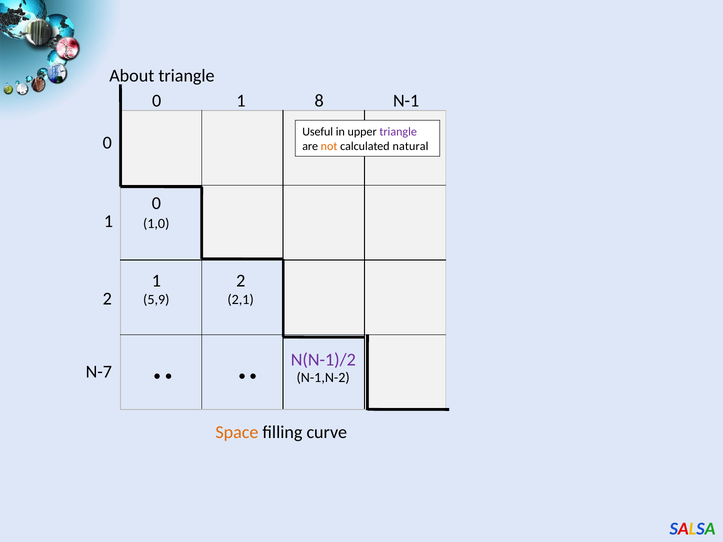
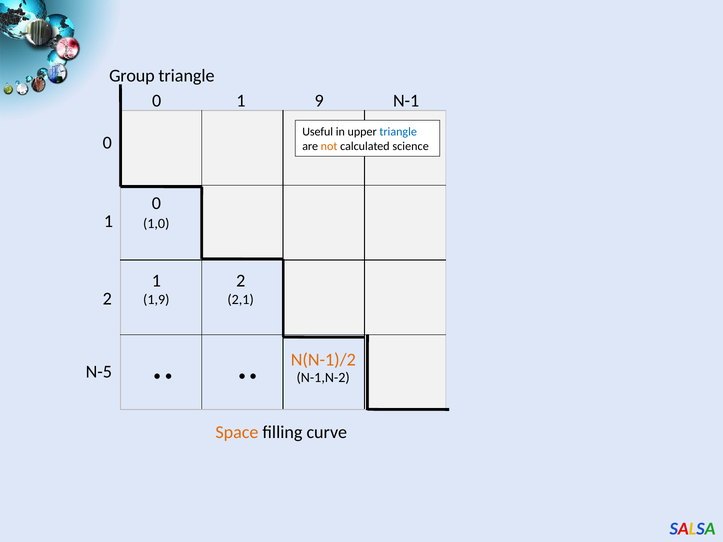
About: About -> Group
8: 8 -> 9
triangle at (398, 132) colour: purple -> blue
natural: natural -> science
5,9: 5,9 -> 1,9
N(N-1)/2 colour: purple -> orange
N-7: N-7 -> N-5
